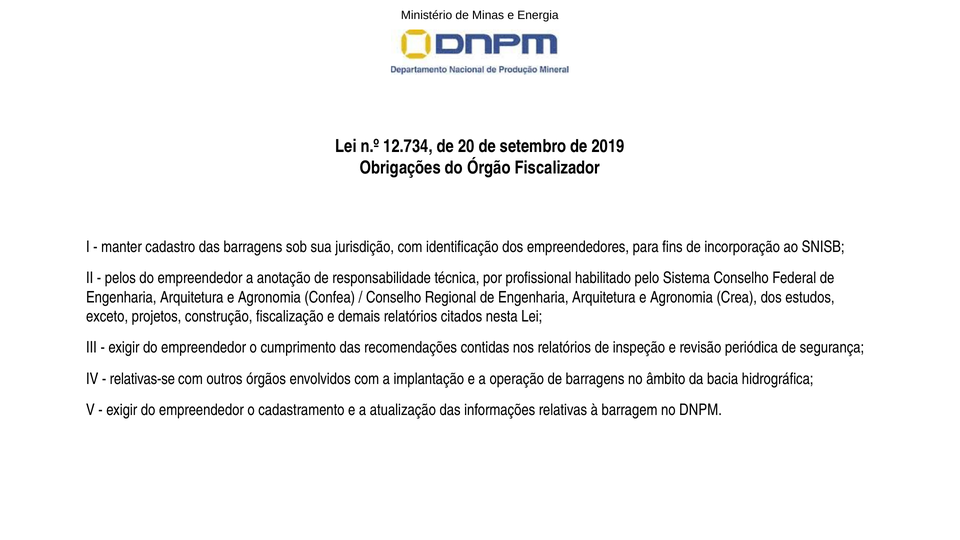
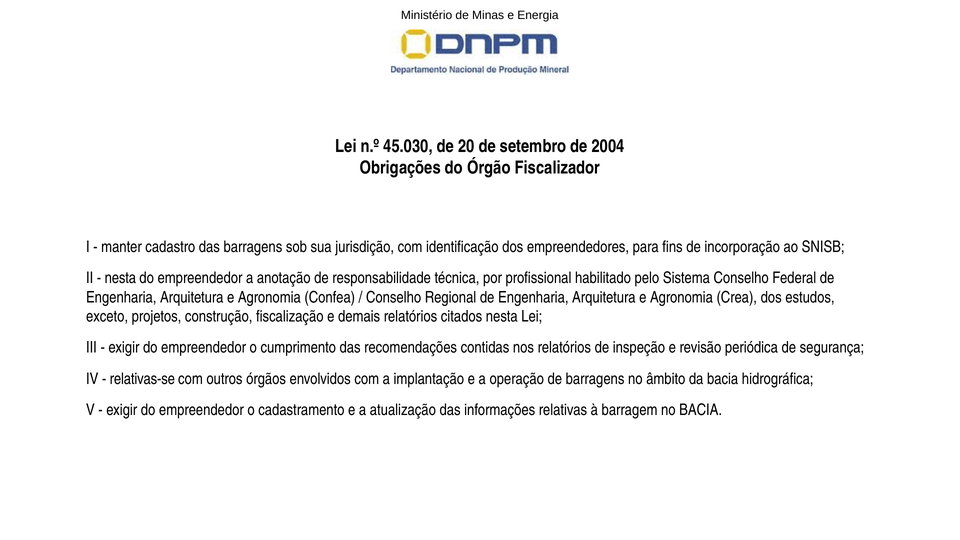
12.734: 12.734 -> 45.030
2019: 2019 -> 2004
pelos at (120, 278): pelos -> nesta
no DNPM: DNPM -> BACIA
